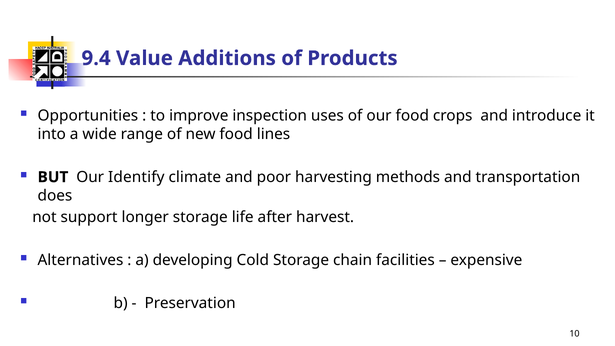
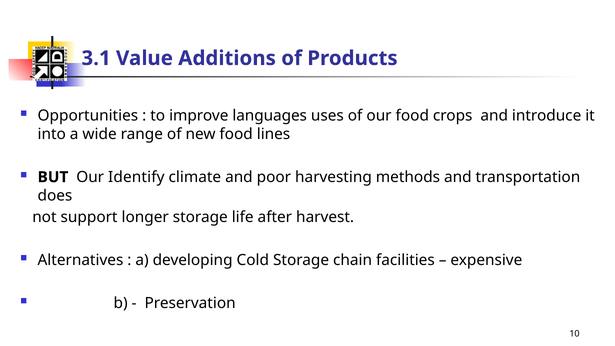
9.4: 9.4 -> 3.1
inspection: inspection -> languages
